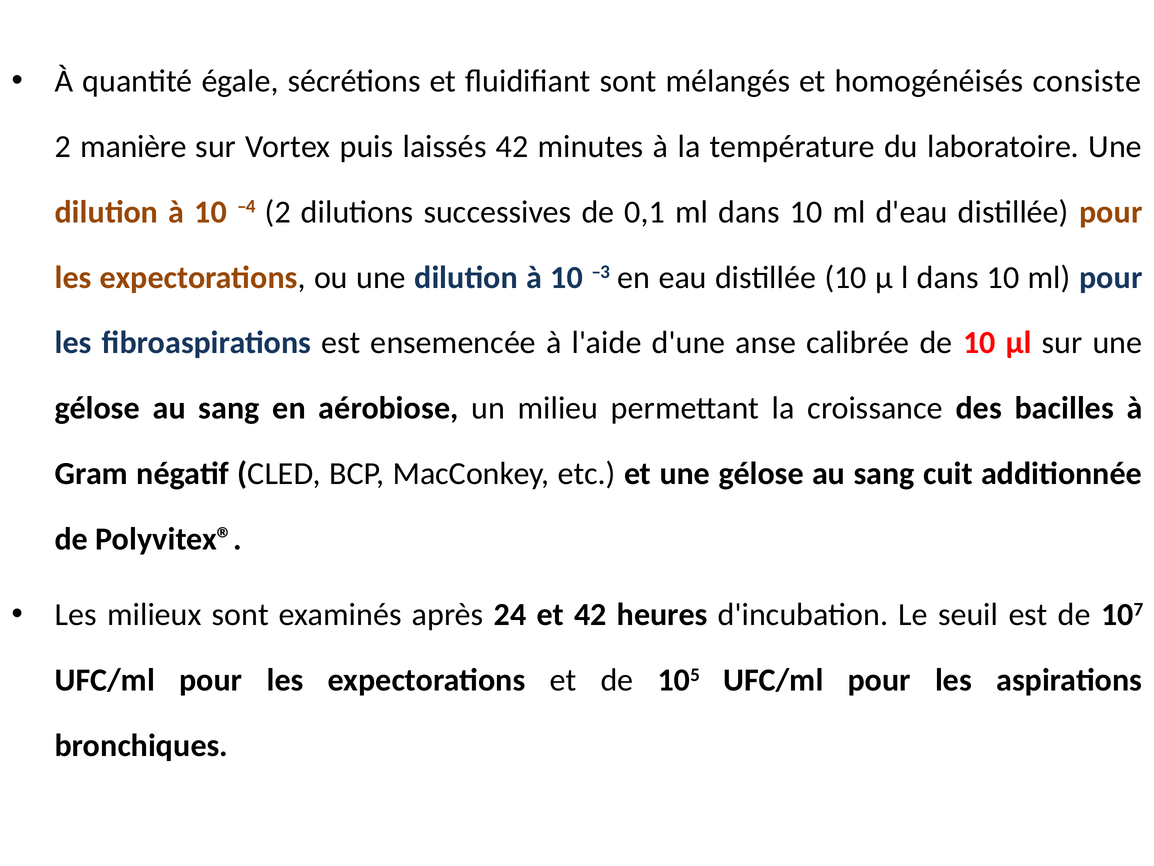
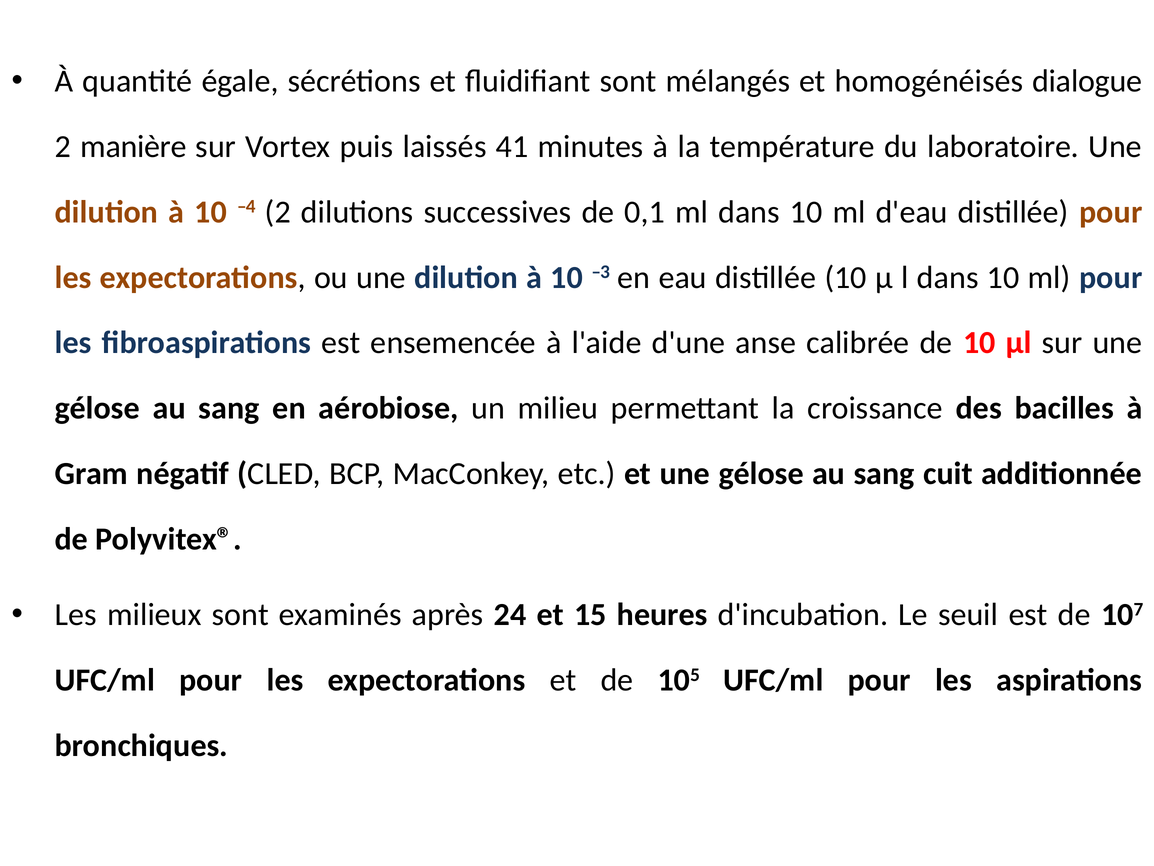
consiste: consiste -> dialogue
laissés 42: 42 -> 41
et 42: 42 -> 15
